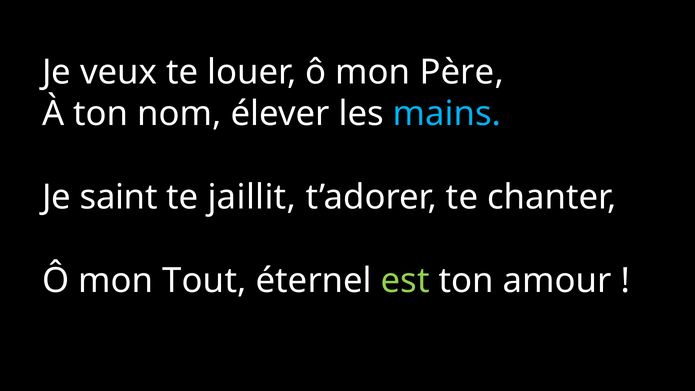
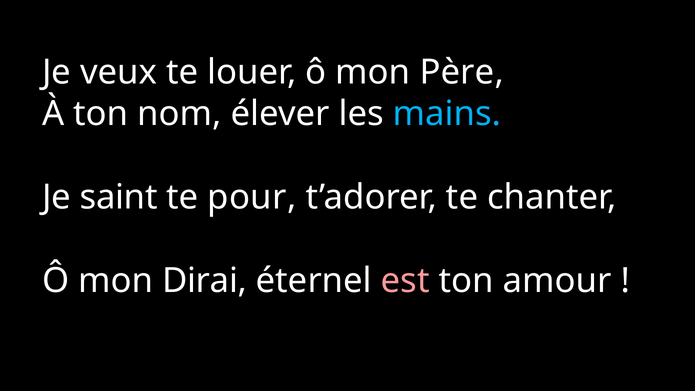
jaillit: jaillit -> pour
Tout: Tout -> Dirai
est colour: light green -> pink
